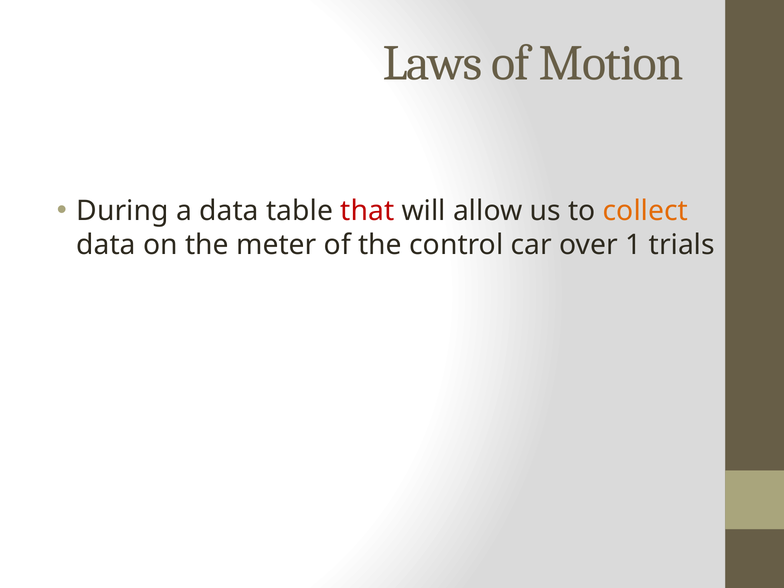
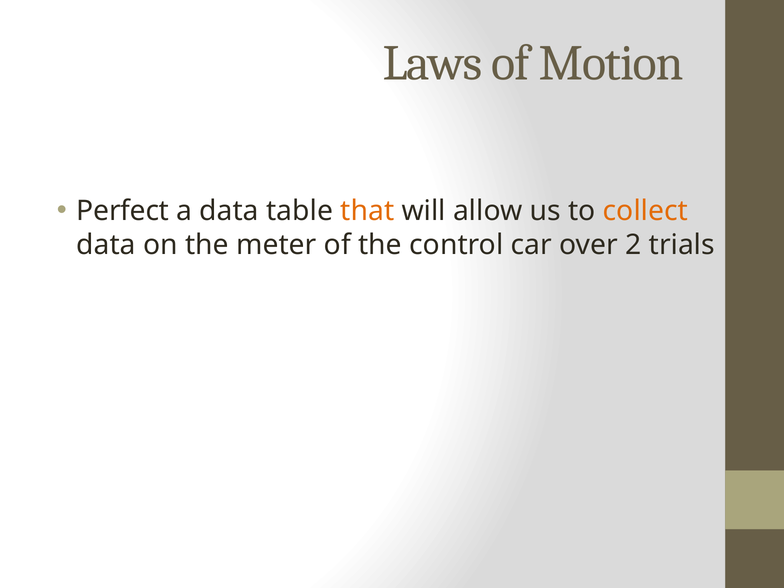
During: During -> Perfect
that colour: red -> orange
1: 1 -> 2
